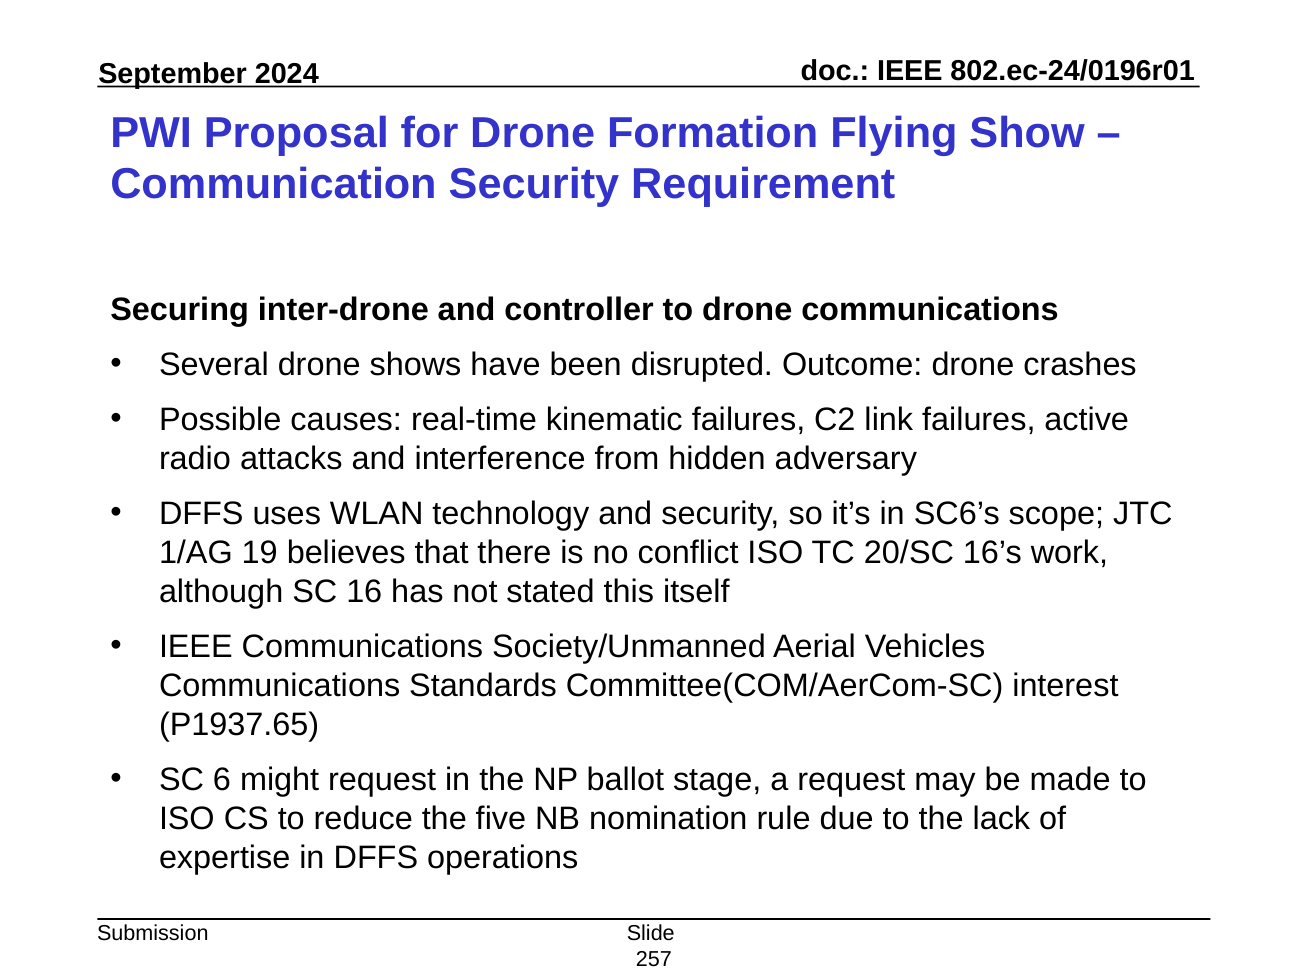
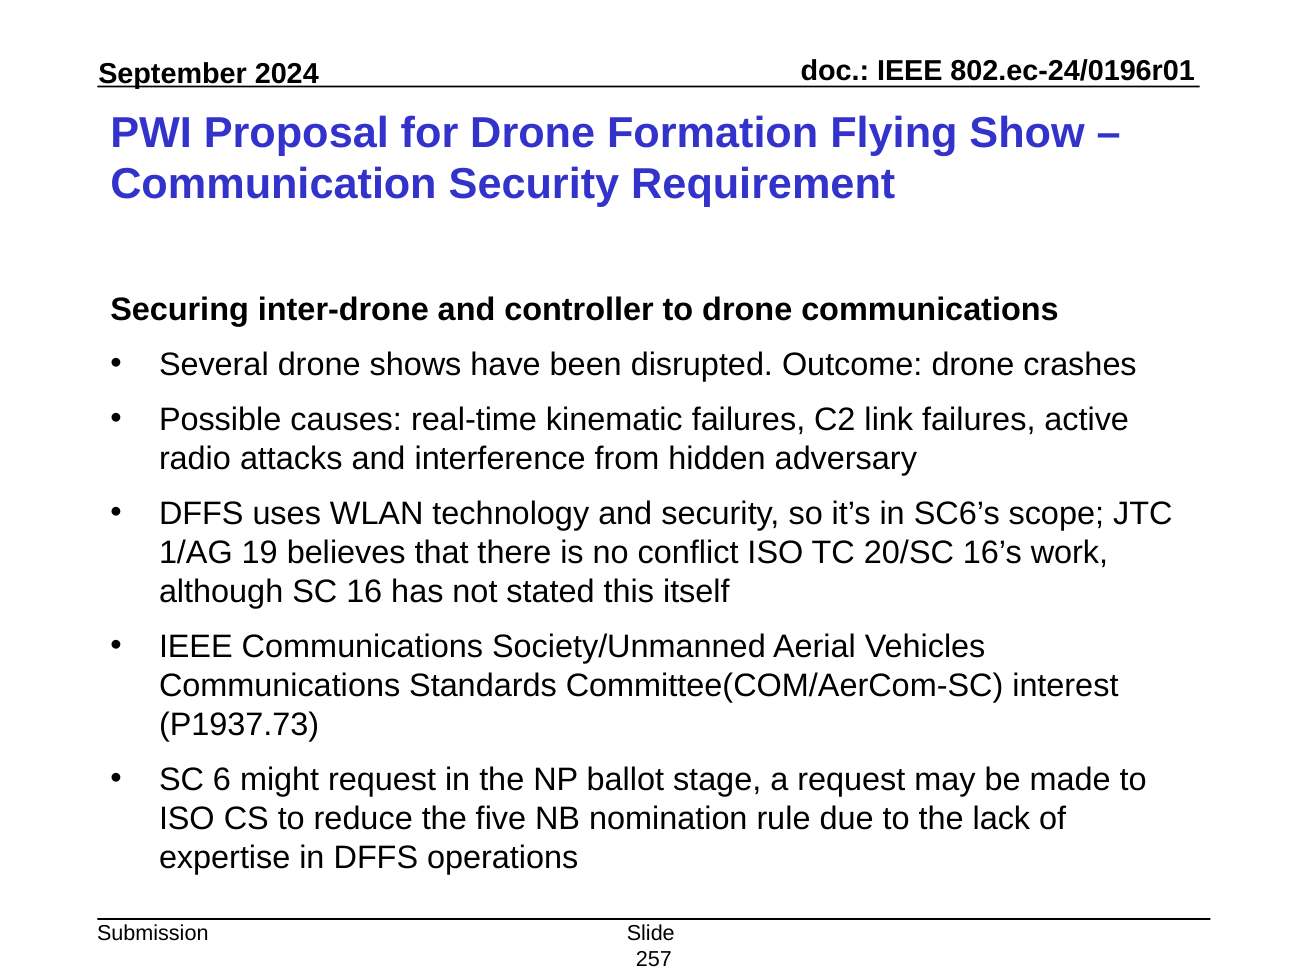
P1937.65: P1937.65 -> P1937.73
